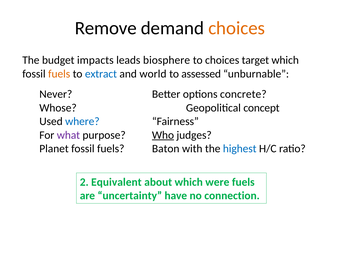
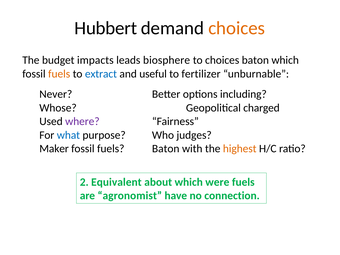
Remove: Remove -> Hubbert
choices target: target -> baton
world: world -> useful
assessed: assessed -> fertilizer
concrete: concrete -> including
concept: concept -> charged
where colour: blue -> purple
what colour: purple -> blue
Who underline: present -> none
Planet: Planet -> Maker
highest colour: blue -> orange
uncertainty: uncertainty -> agronomist
